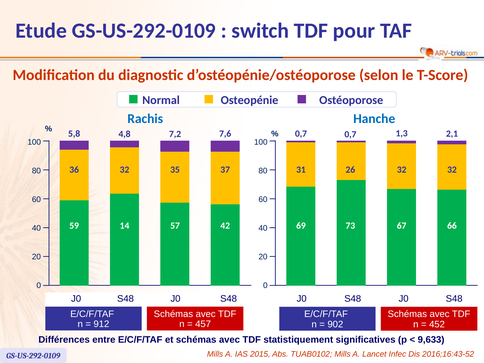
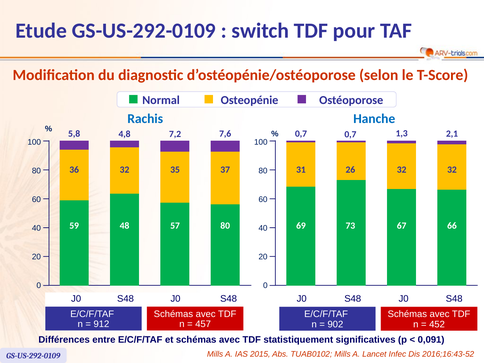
14: 14 -> 48
57 42: 42 -> 80
9,633: 9,633 -> 0,091
